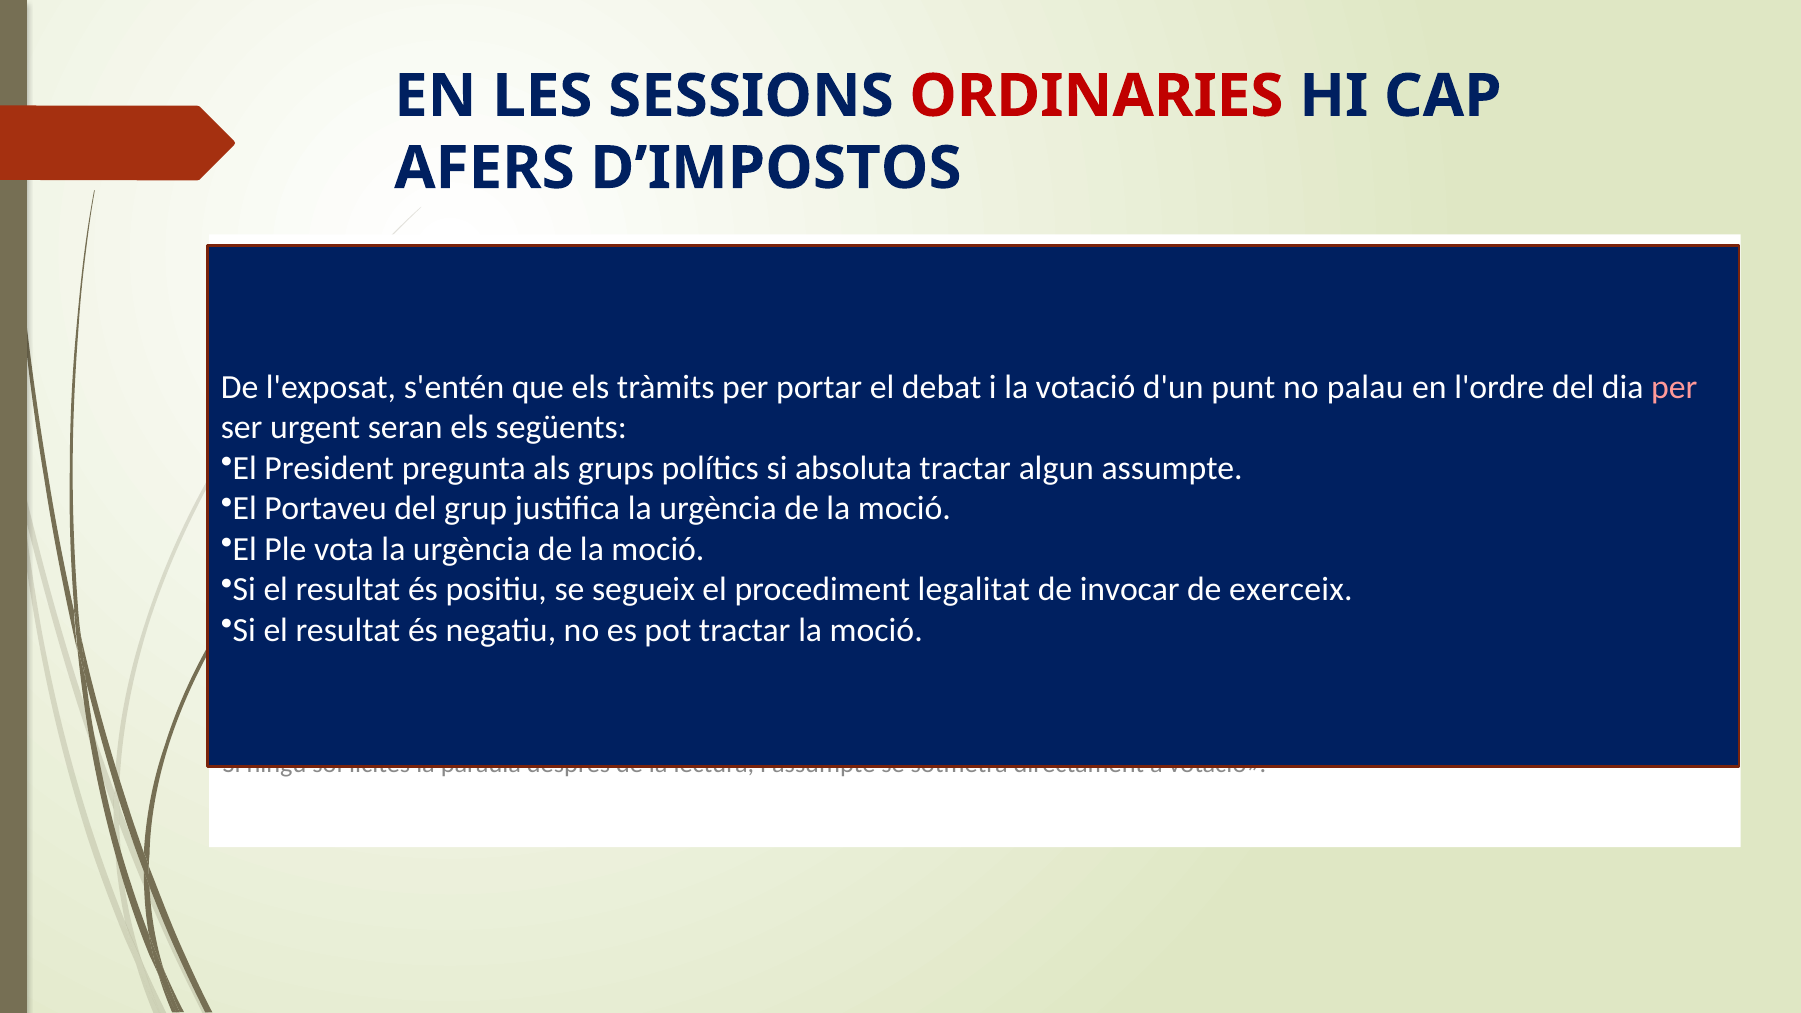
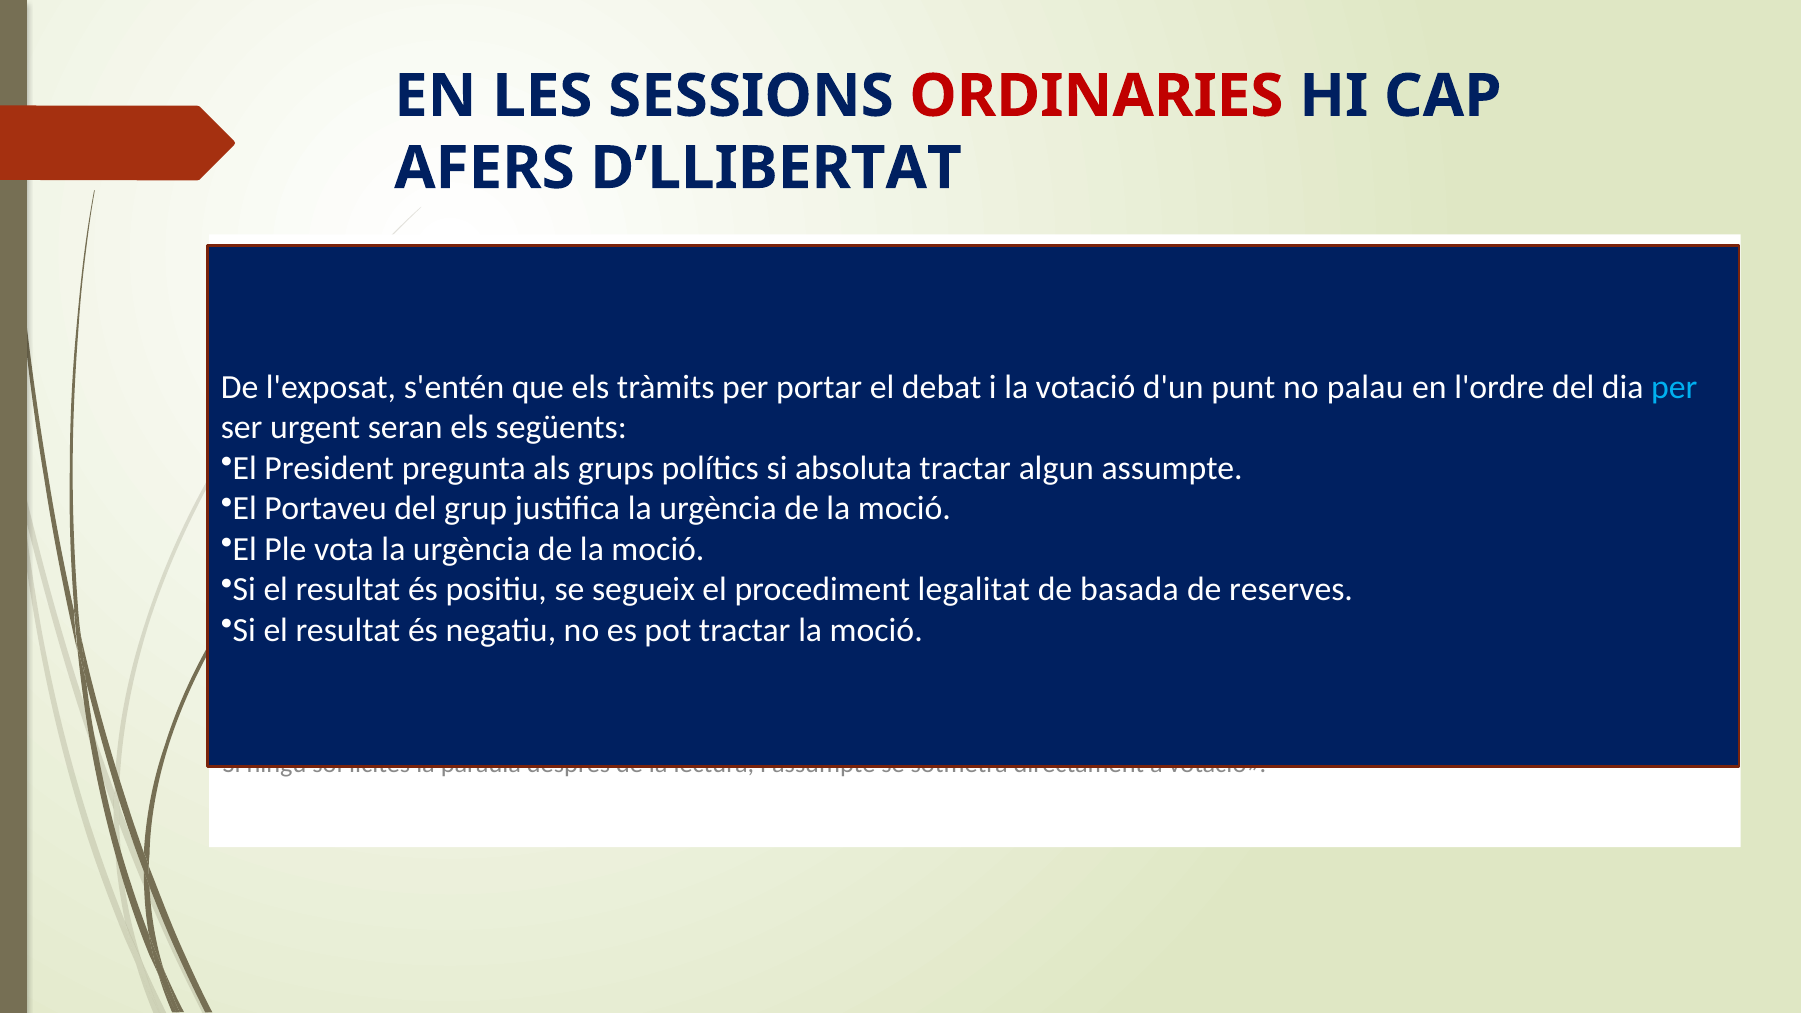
D’IMPOSTOS: D’IMPOSTOS -> D’LLIBERTAT
per at (1674, 387) colour: pink -> light blue
invocar: invocar -> basada
exerceix: exerceix -> reserves
